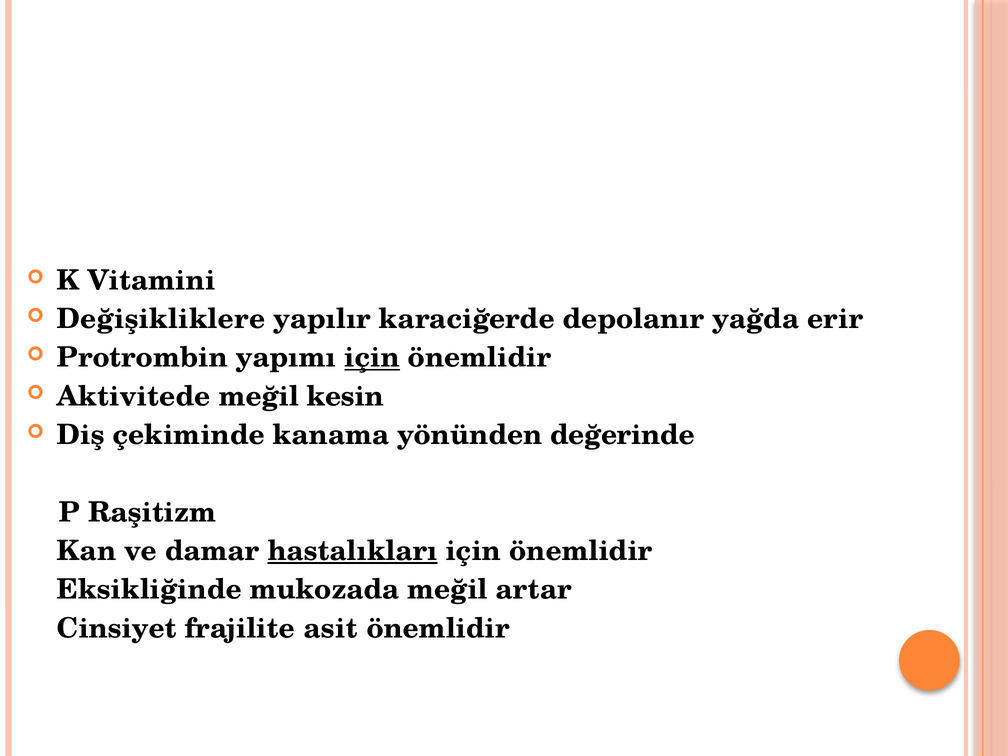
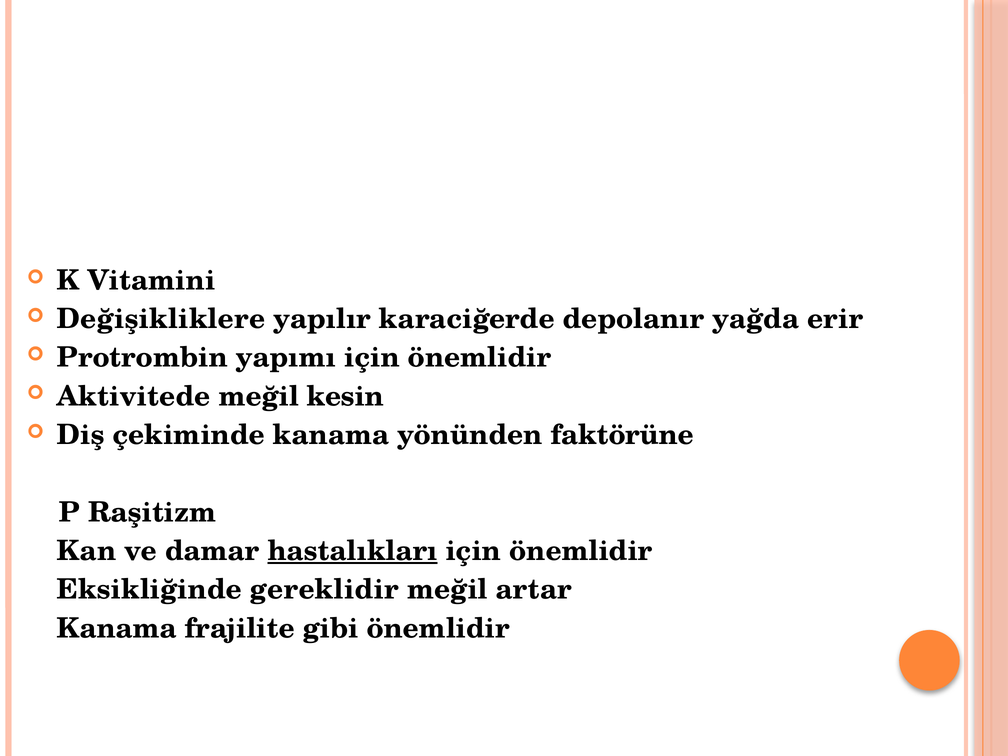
için at (372, 358) underline: present -> none
değerinde: değerinde -> faktörüne
mukozada: mukozada -> gereklidir
Cinsiyet at (117, 628): Cinsiyet -> Kanama
asit: asit -> gibi
